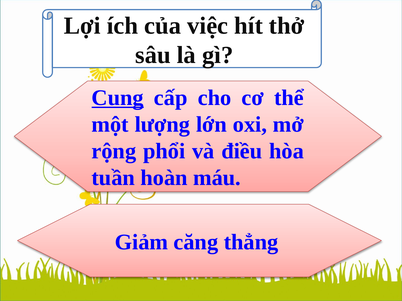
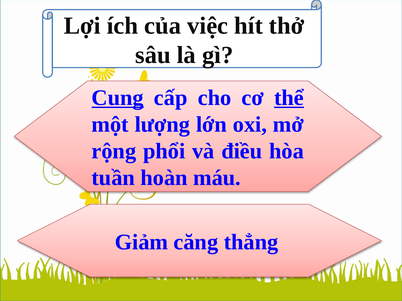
thể underline: none -> present
